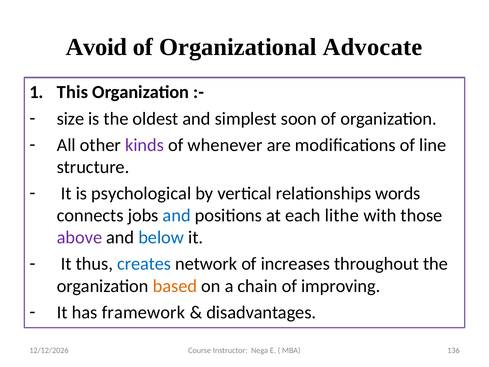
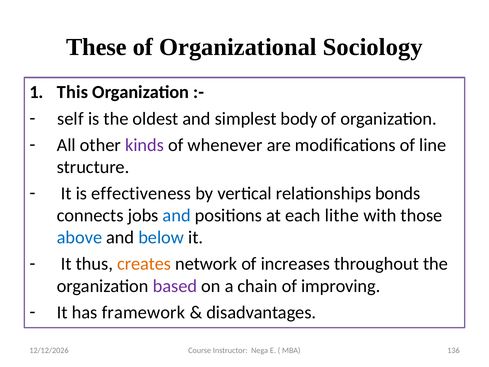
Avoid: Avoid -> These
Advocate: Advocate -> Sociology
size: size -> self
soon: soon -> body
psychological: psychological -> effectiveness
words: words -> bonds
above colour: purple -> blue
creates colour: blue -> orange
based colour: orange -> purple
